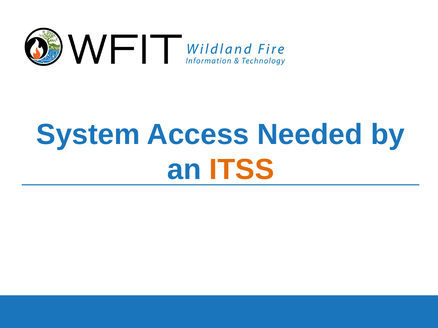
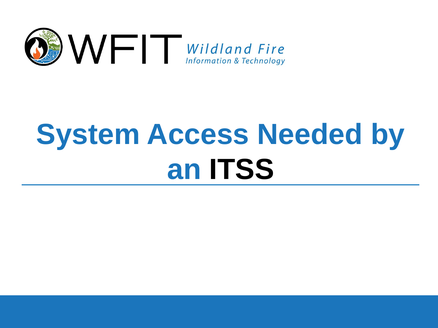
ITSS at (242, 170) colour: orange -> black
